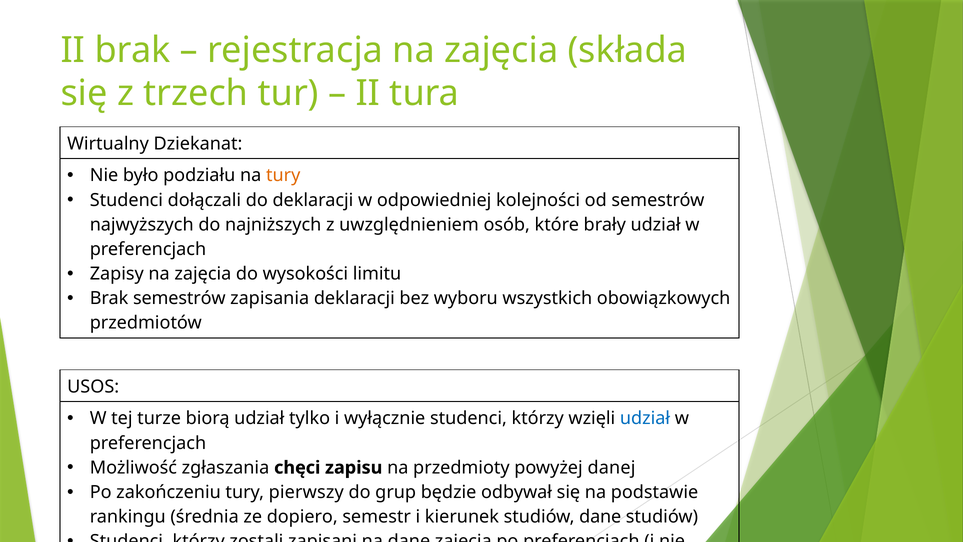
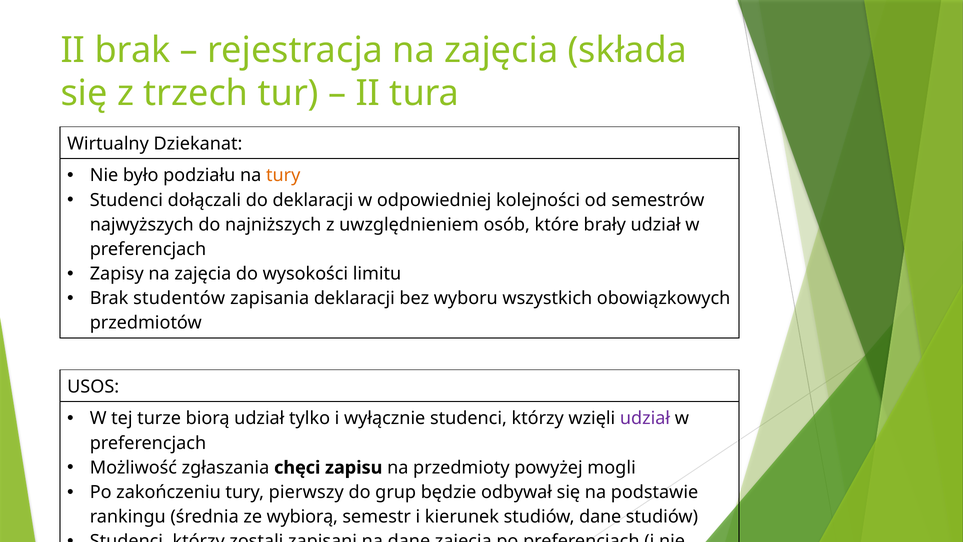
Brak semestrów: semestrów -> studentów
udział at (645, 418) colour: blue -> purple
danej: danej -> mogli
dopiero: dopiero -> wybiorą
